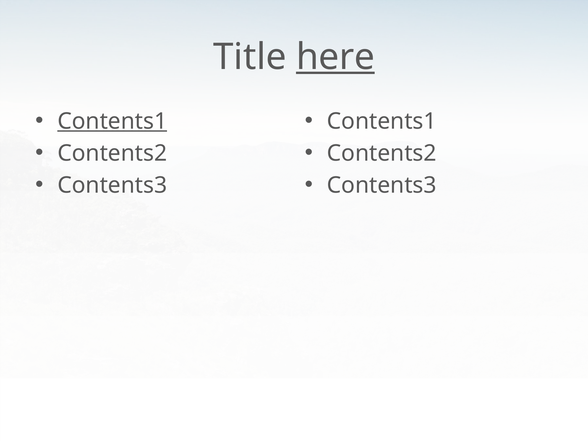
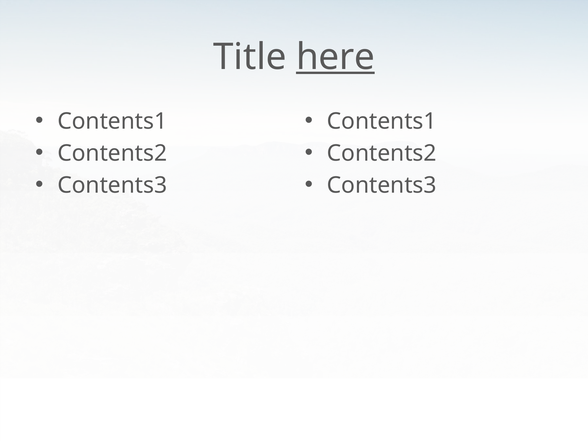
Contents1 at (112, 121) underline: present -> none
